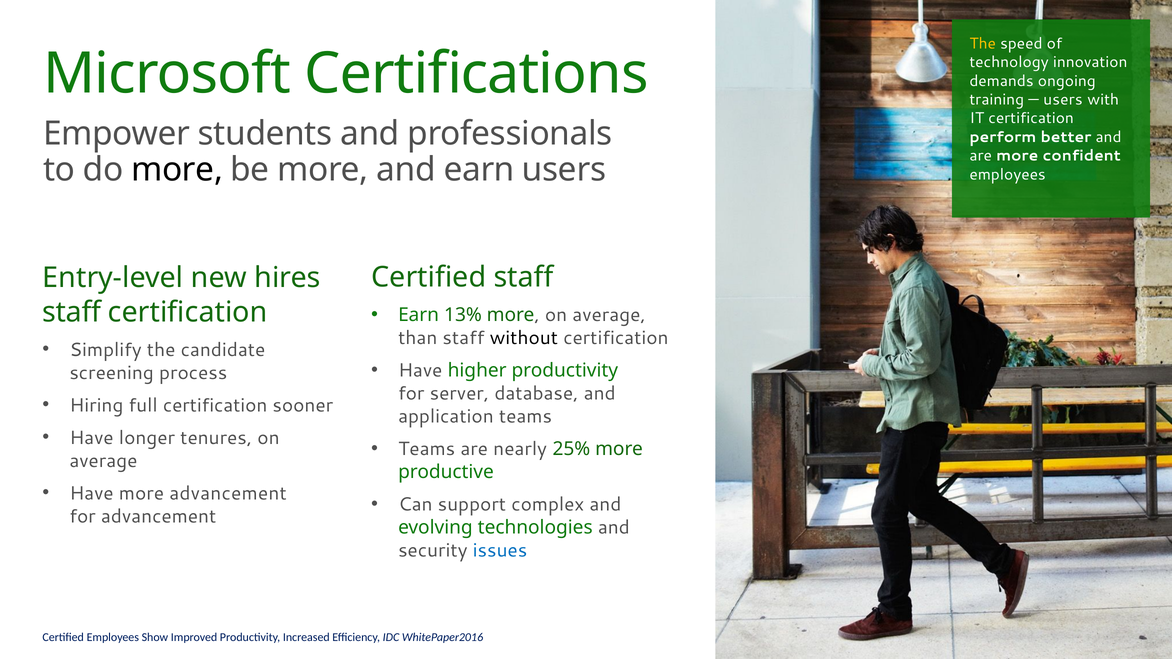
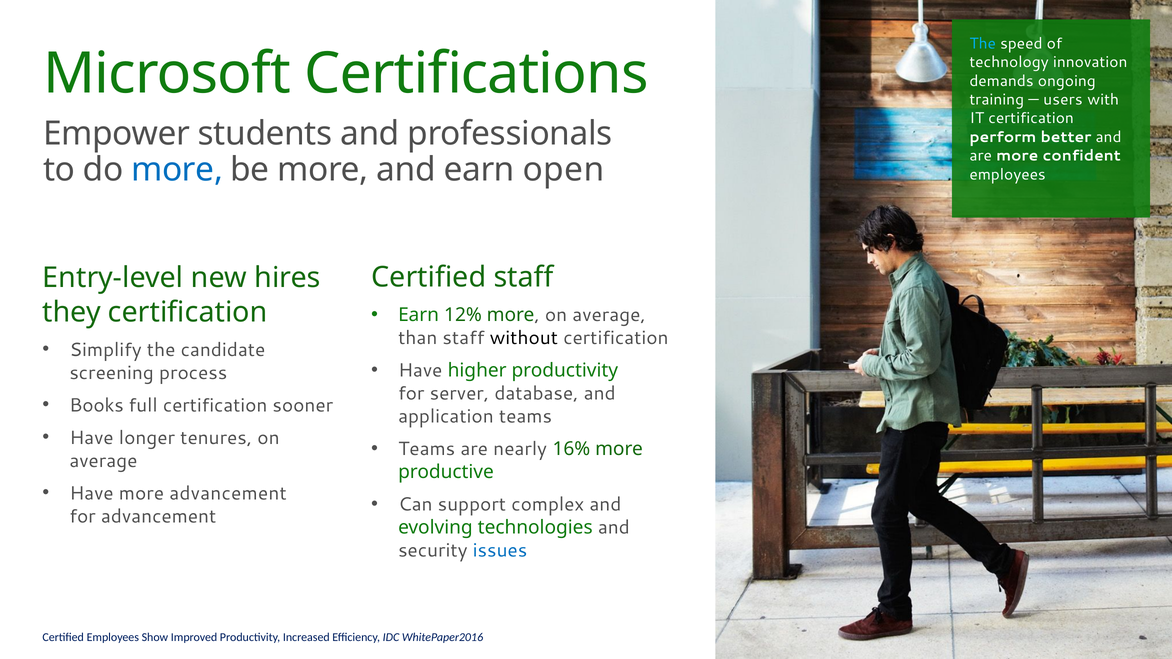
The at (983, 44) colour: yellow -> light blue
more at (177, 170) colour: black -> blue
earn users: users -> open
staff at (72, 312): staff -> they
13%: 13% -> 12%
Hiring: Hiring -> Books
25%: 25% -> 16%
